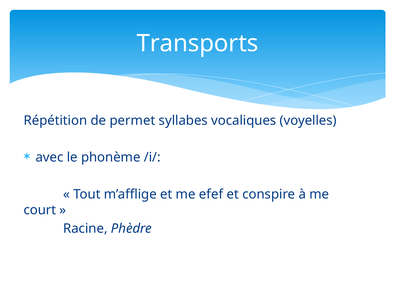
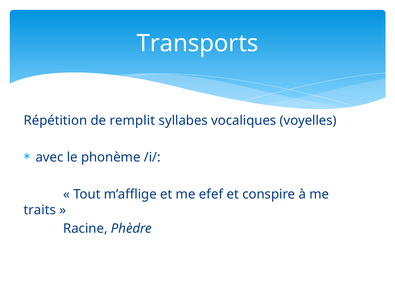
permet: permet -> remplit
court: court -> traits
